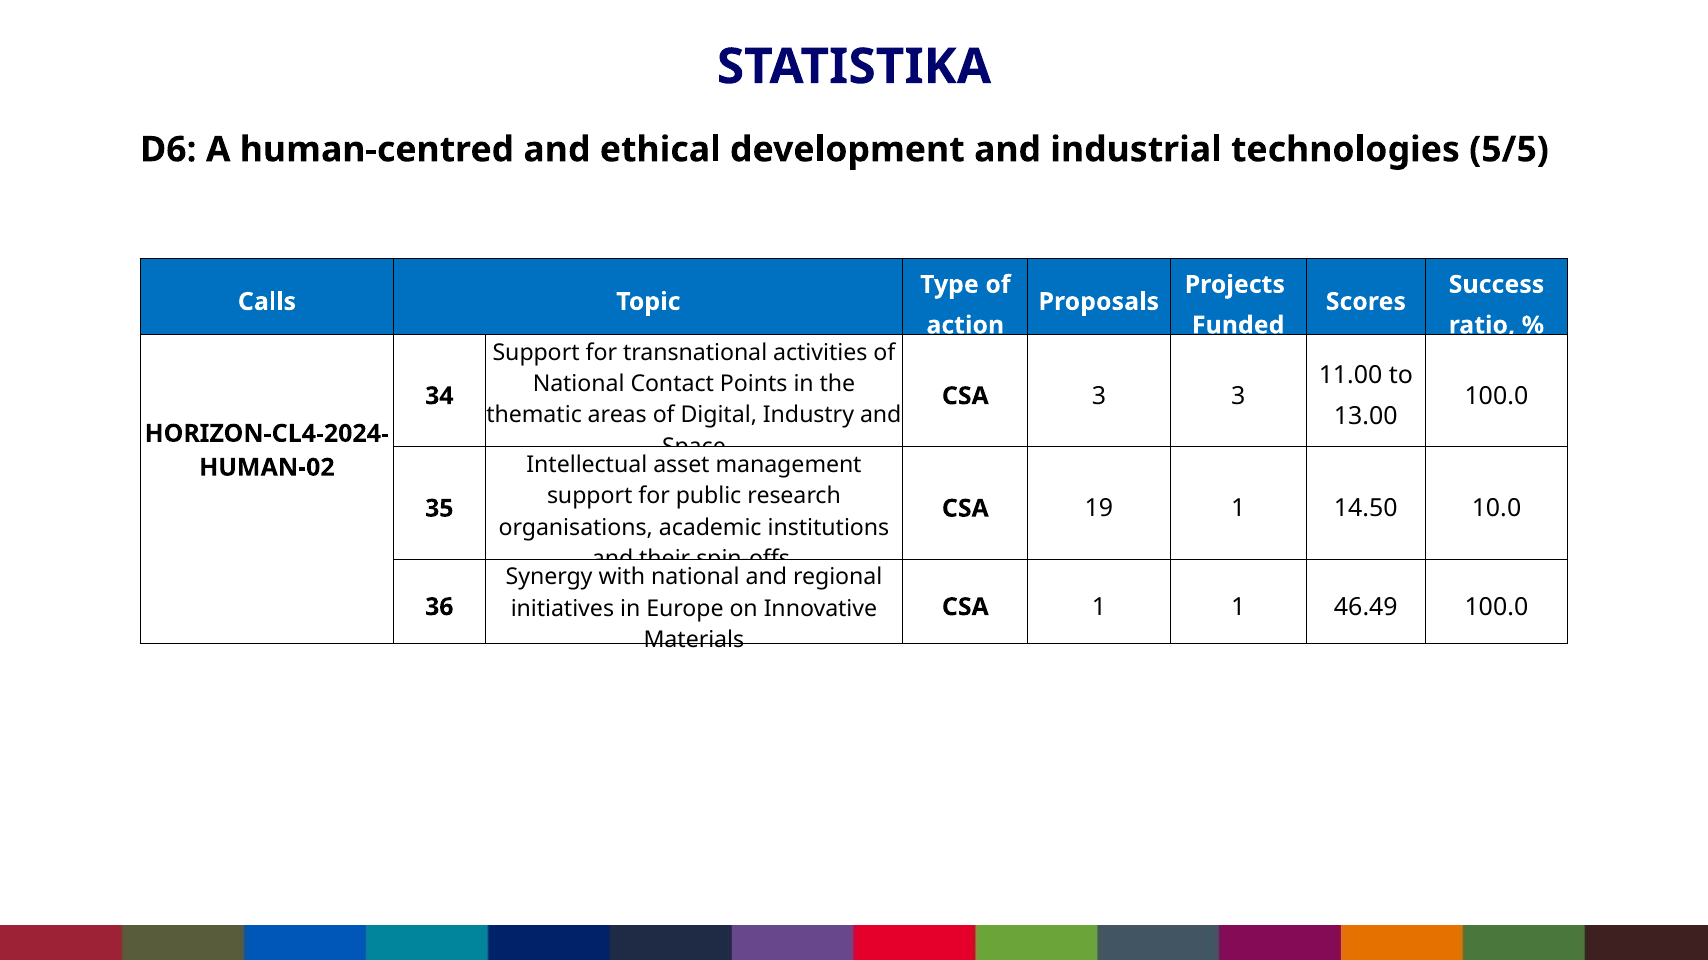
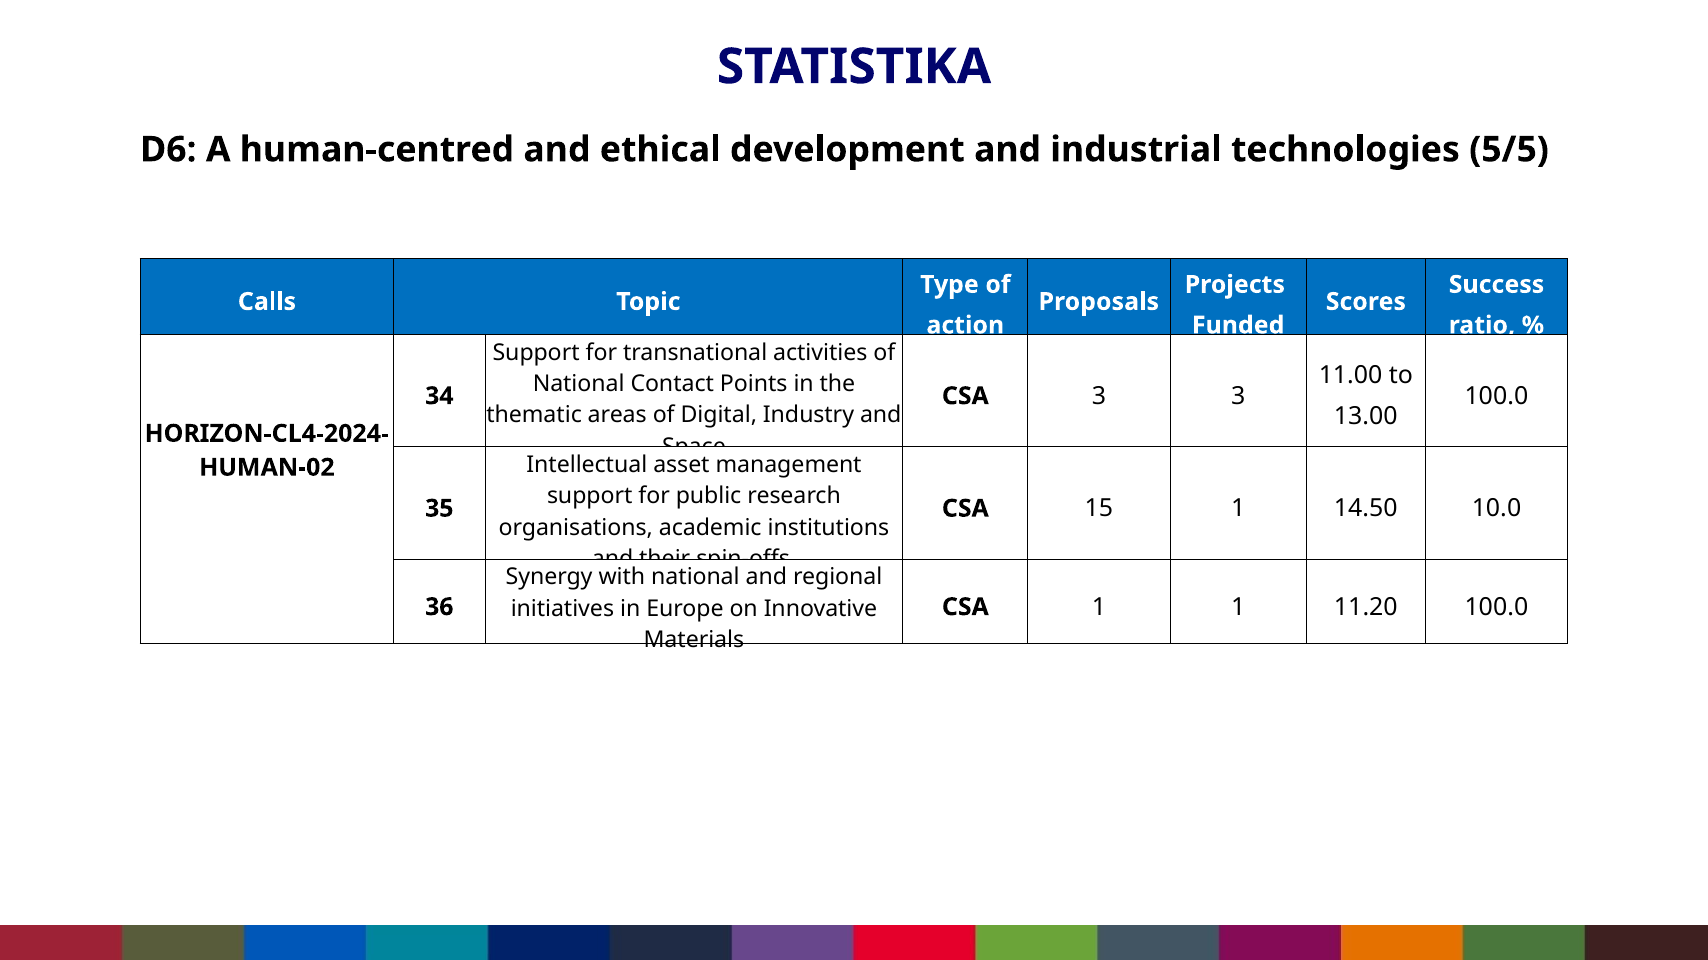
19: 19 -> 15
46.49: 46.49 -> 11.20
